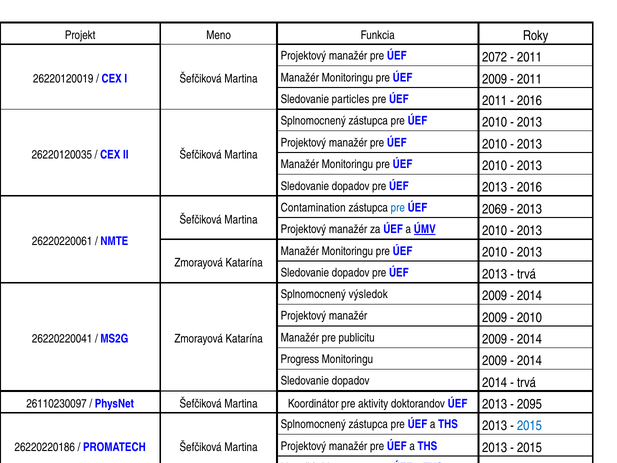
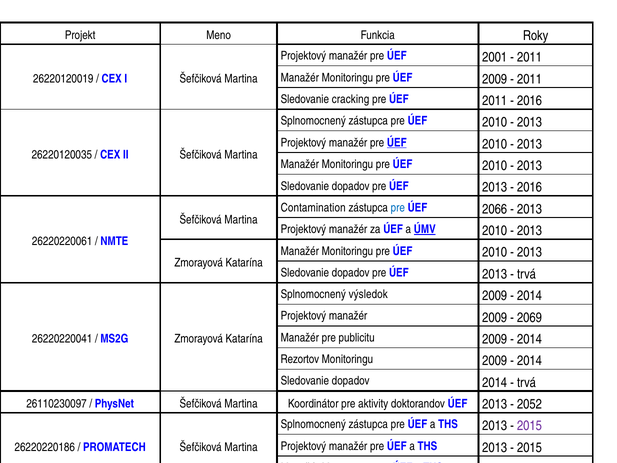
2072: 2072 -> 2001
particles: particles -> cracking
ÚEF at (397, 143) underline: none -> present
2069: 2069 -> 2066
2010 at (529, 317): 2010 -> 2069
Progress: Progress -> Rezortov
2095: 2095 -> 2052
2015 at (529, 426) colour: blue -> purple
